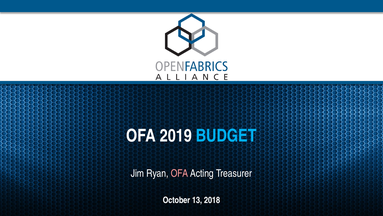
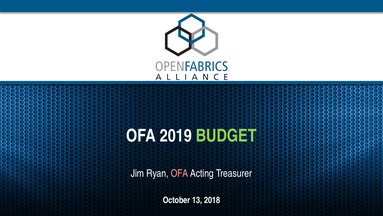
BUDGET colour: light blue -> light green
